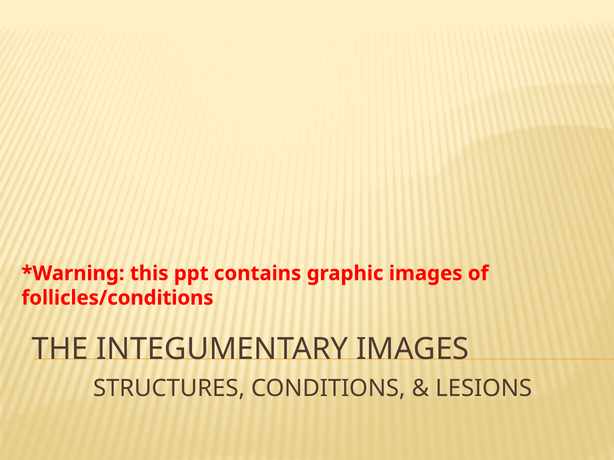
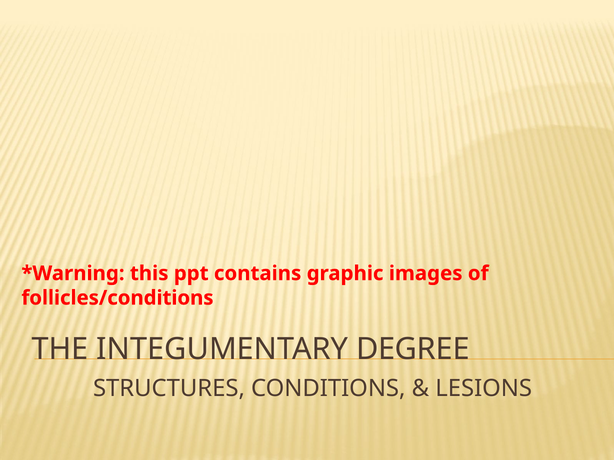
INTEGUMENTARY IMAGES: IMAGES -> DEGREE
